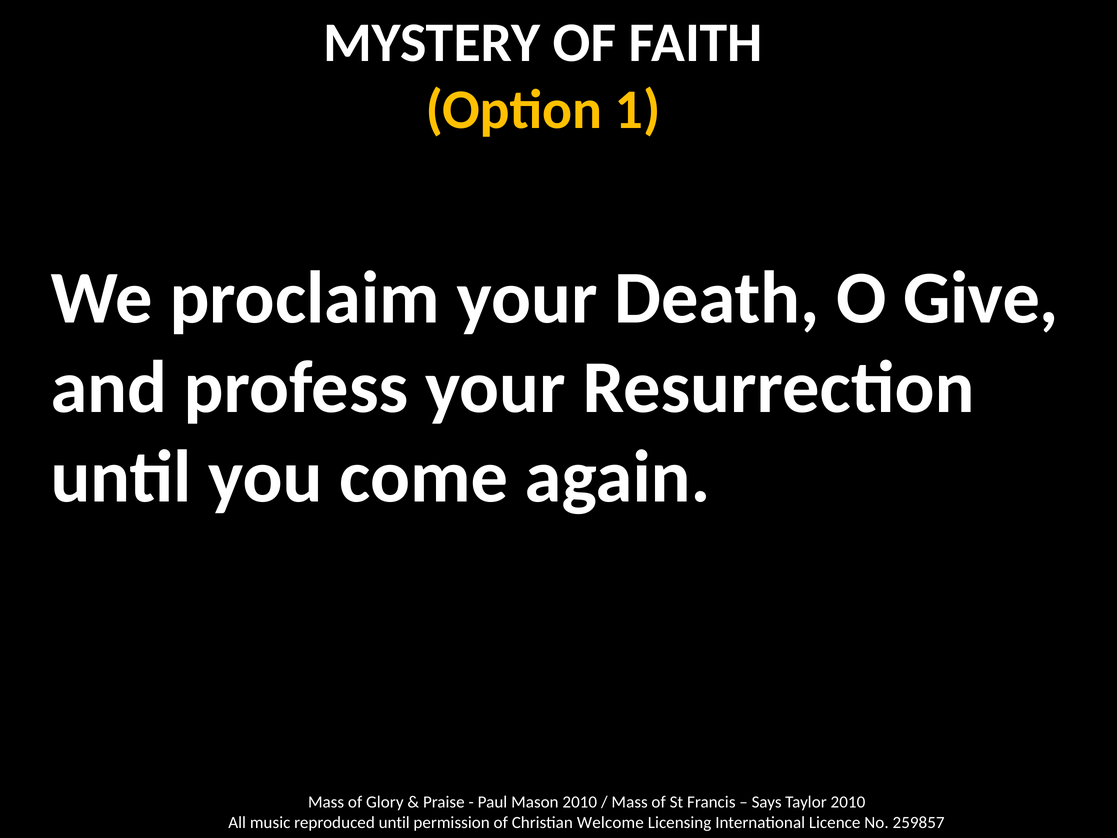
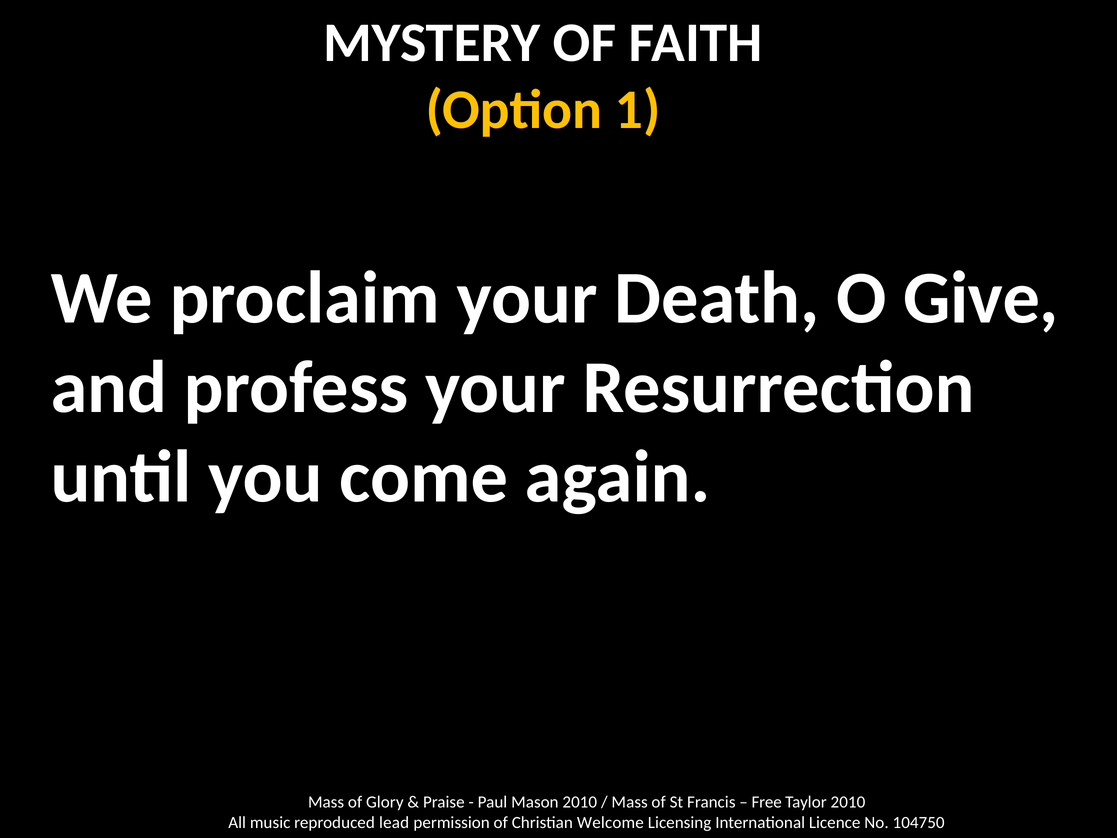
Says: Says -> Free
reproduced until: until -> lead
259857: 259857 -> 104750
